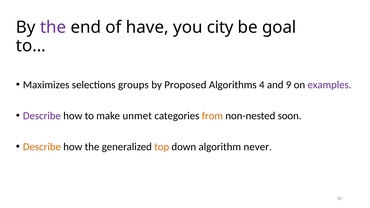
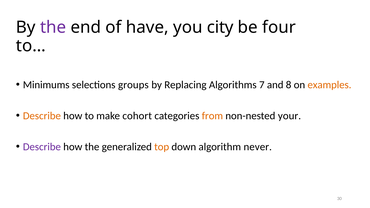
goal: goal -> four
Maximizes: Maximizes -> Minimums
Proposed: Proposed -> Replacing
4: 4 -> 7
9: 9 -> 8
examples colour: purple -> orange
Describe at (42, 116) colour: purple -> orange
unmet: unmet -> cohort
soon: soon -> your
Describe at (42, 147) colour: orange -> purple
